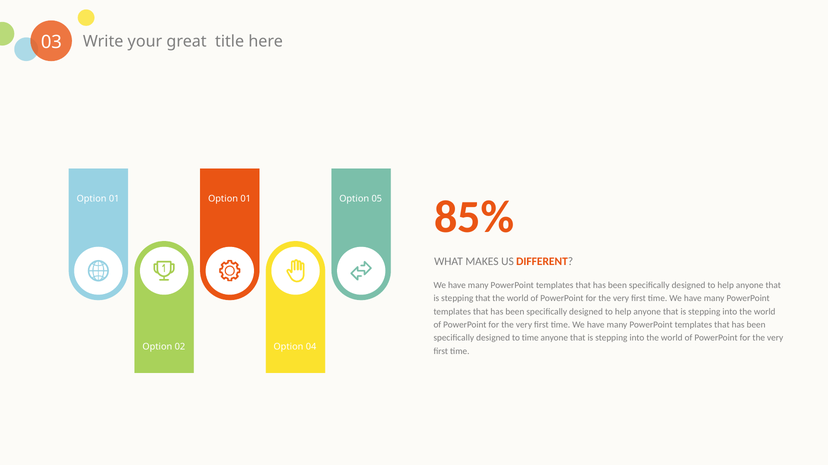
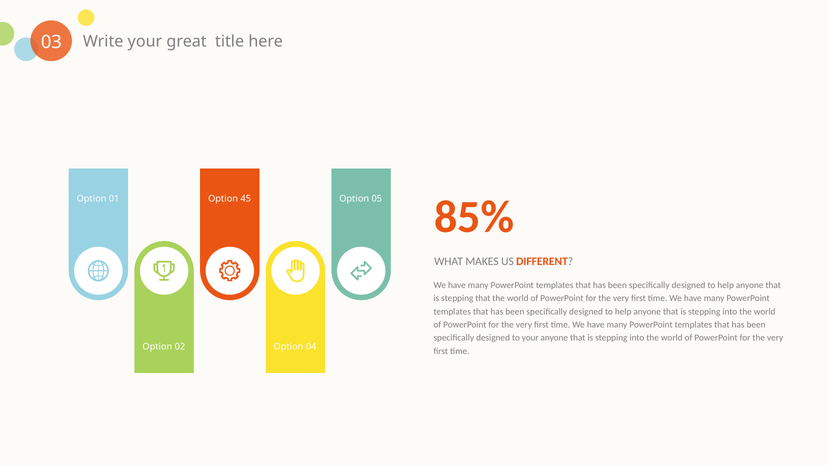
01 Option 01: 01 -> 45
to time: time -> your
